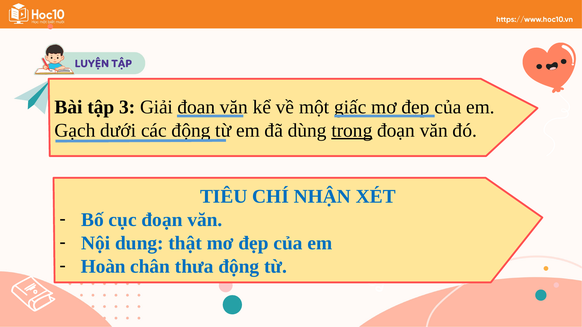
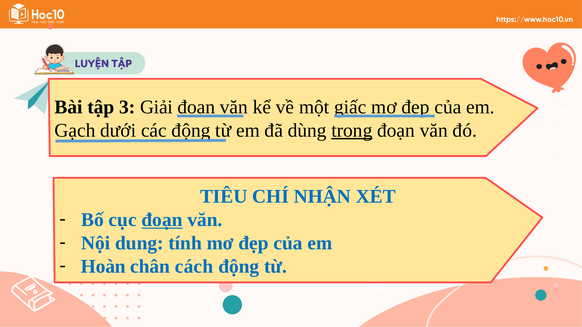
đoạn at (162, 220) underline: none -> present
thật: thật -> tính
thưa: thưa -> cách
